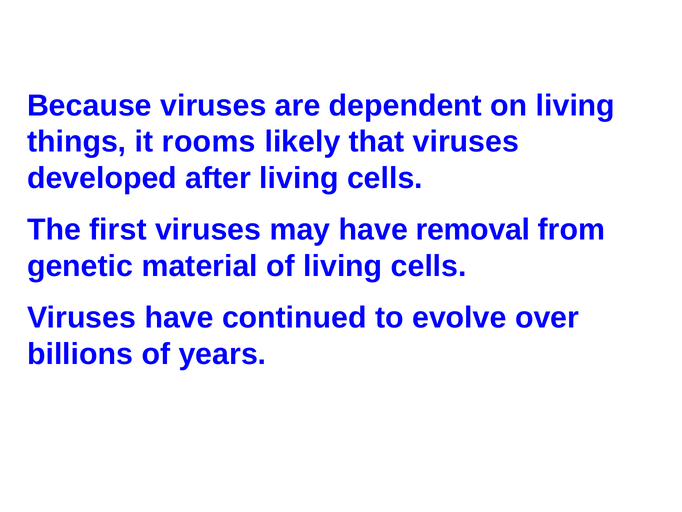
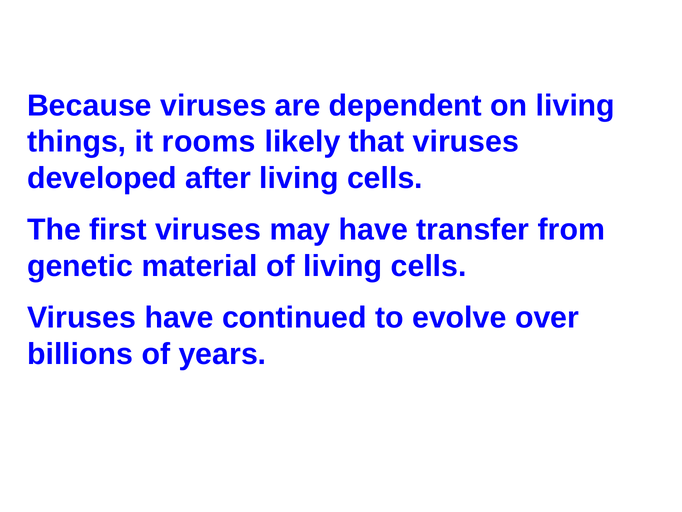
removal: removal -> transfer
